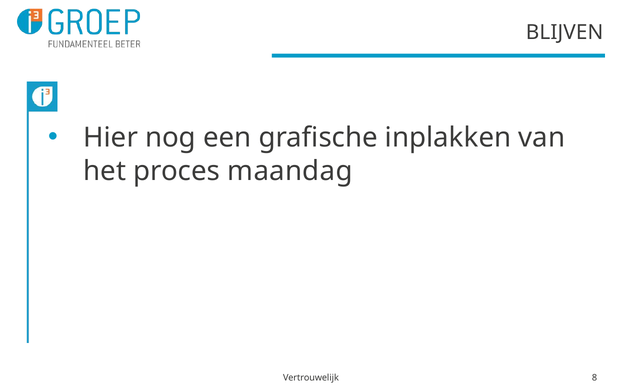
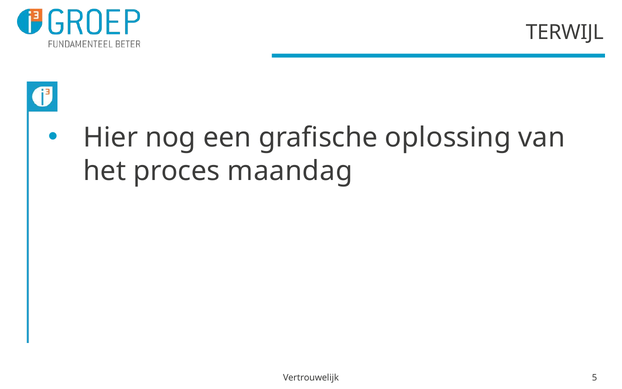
BLIJVEN: BLIJVEN -> TERWIJL
inplakken: inplakken -> oplossing
8: 8 -> 5
